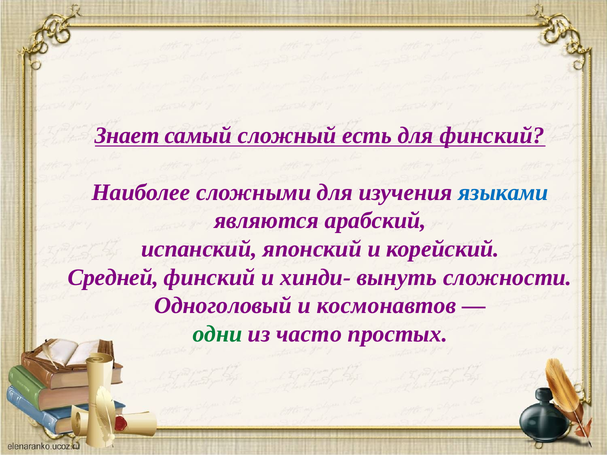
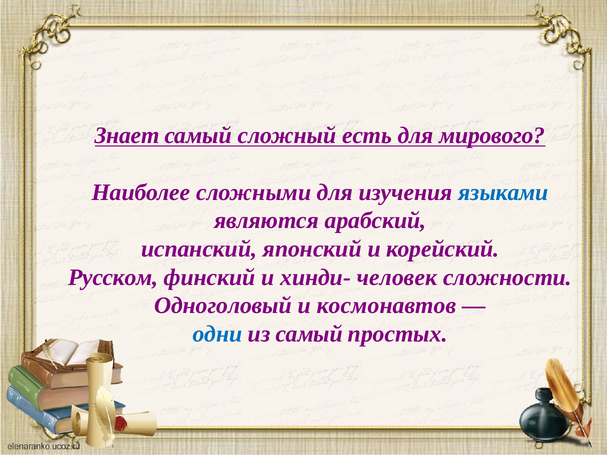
для финский: финский -> мирового
Средней: Средней -> Русском
вынуть: вынуть -> человек
одни colour: green -> blue
из часто: часто -> самый
